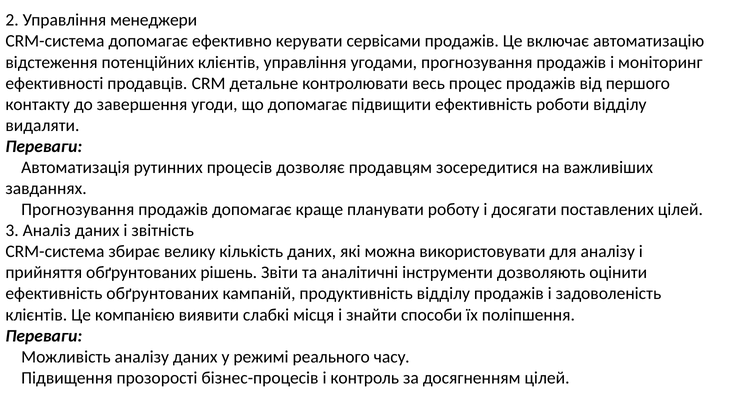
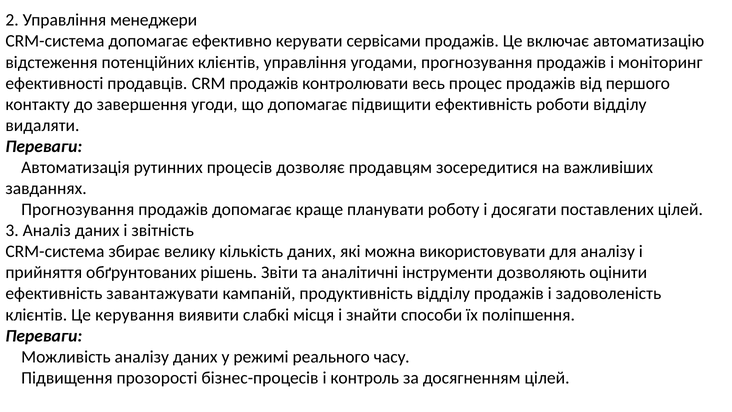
CRM детальне: детальне -> продажів
ефективність обґрунтованих: обґрунтованих -> завантажувати
компанією: компанією -> керування
